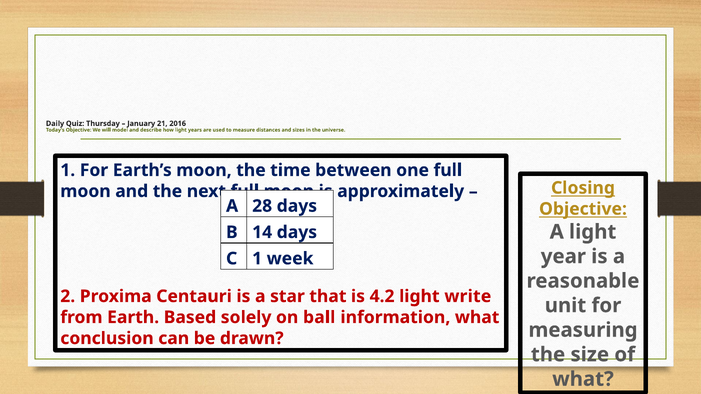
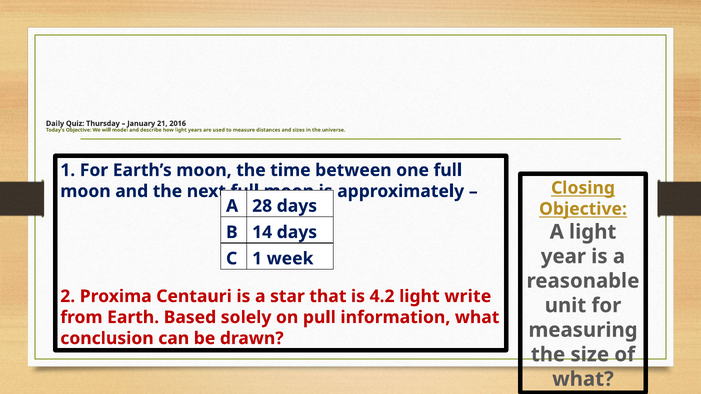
ball: ball -> pull
